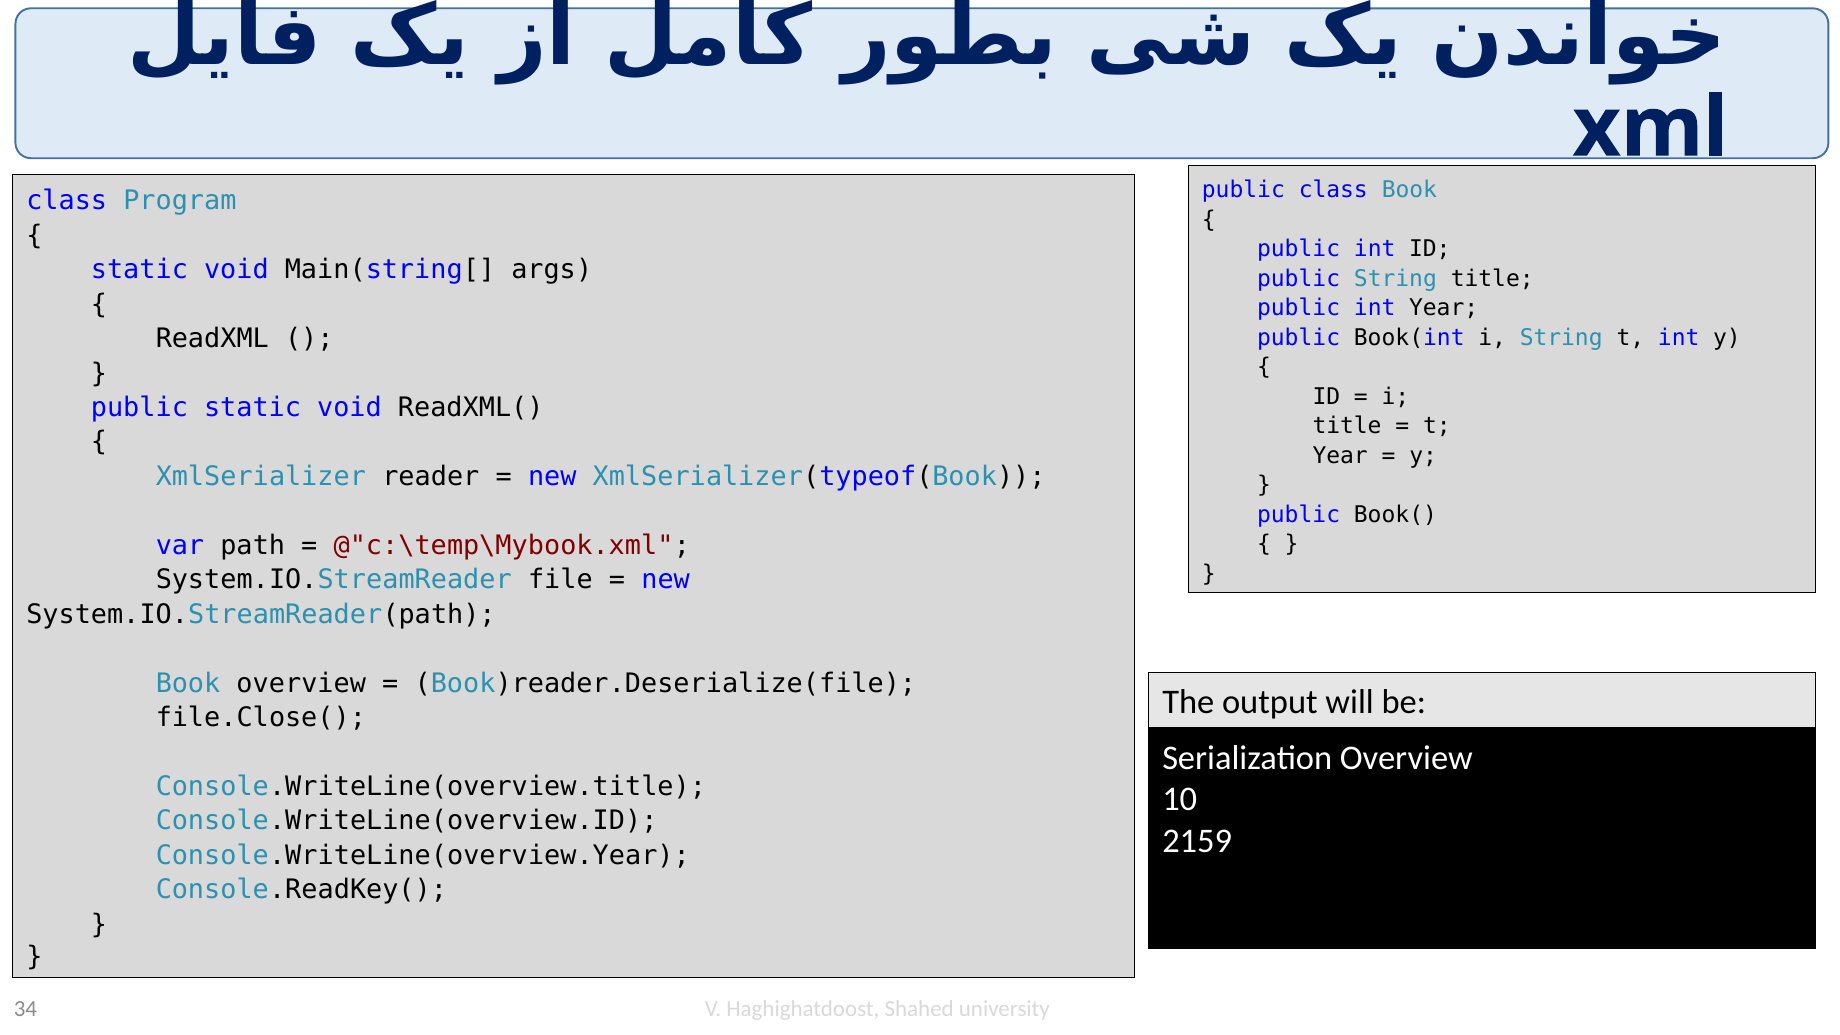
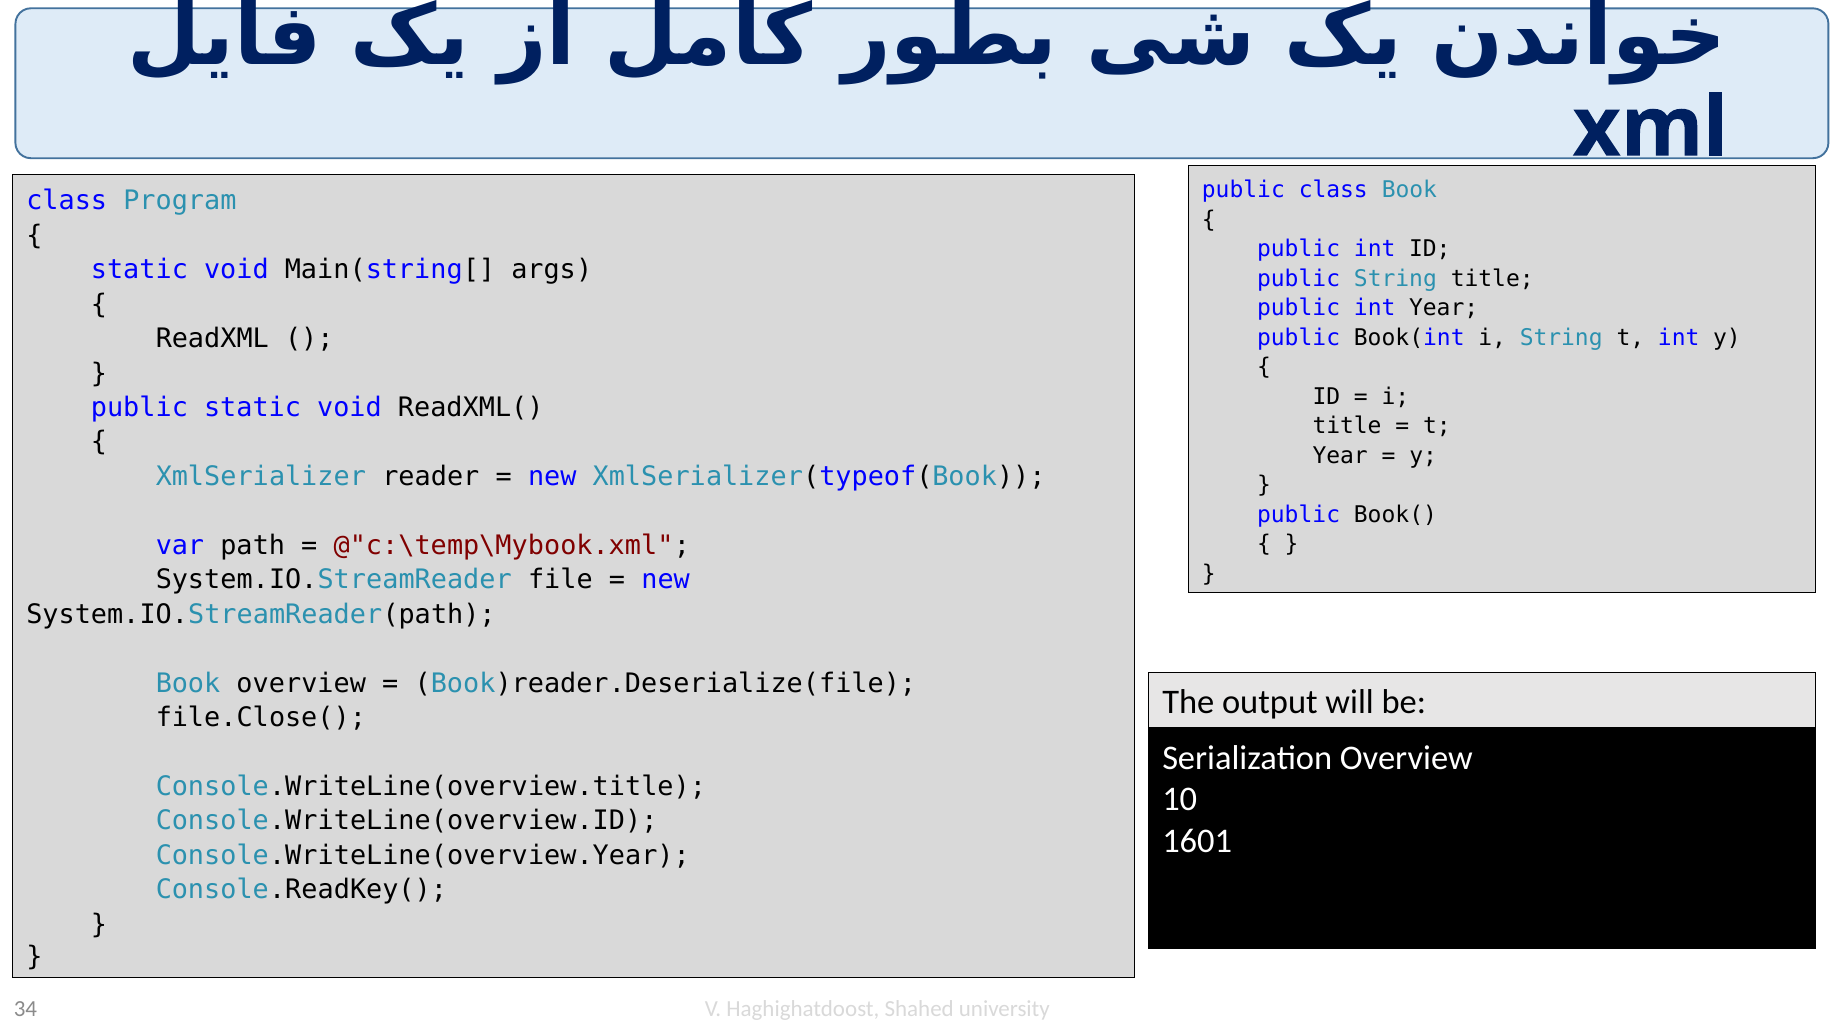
2159: 2159 -> 1601
